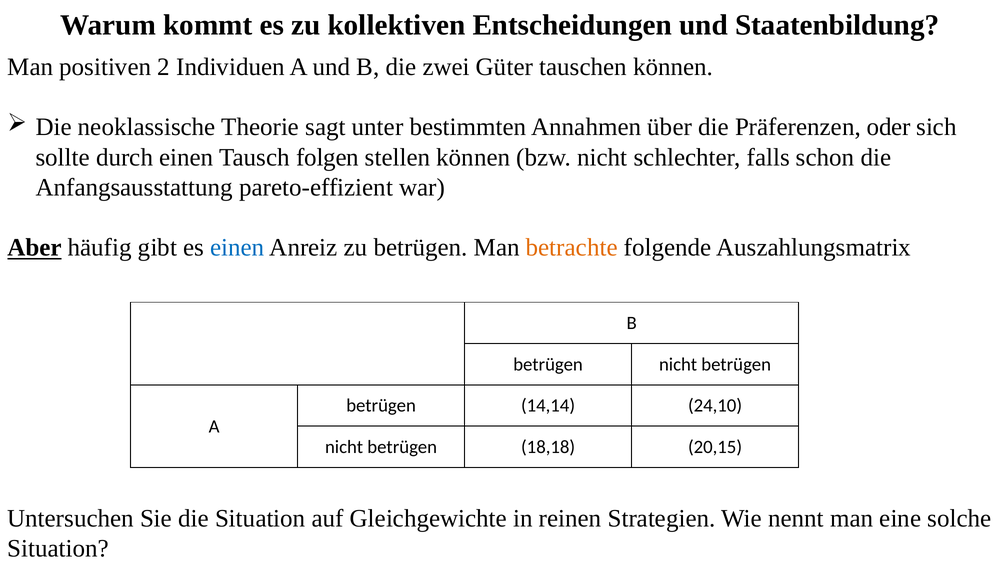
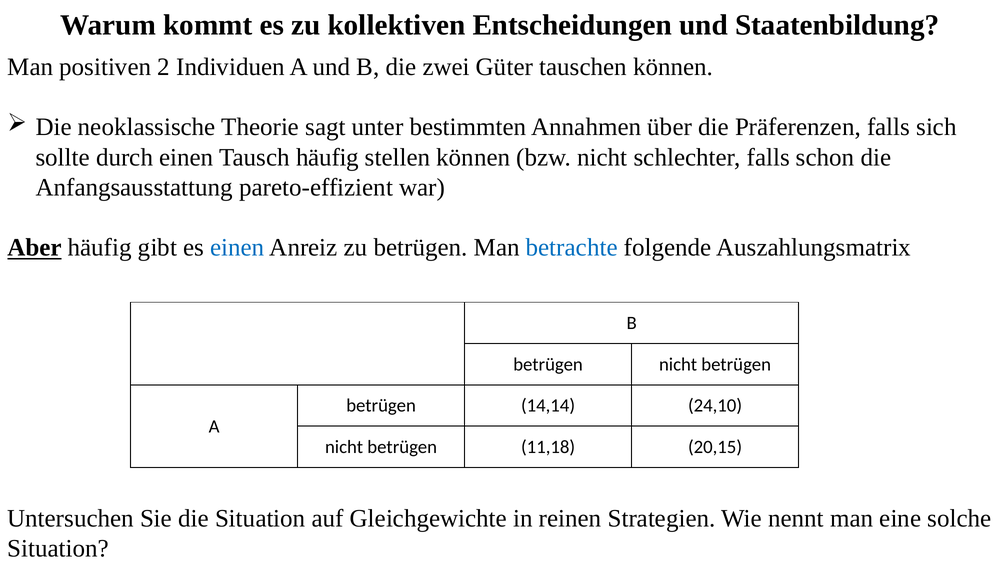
Präferenzen oder: oder -> falls
Tausch folgen: folgen -> häufig
betrachte colour: orange -> blue
18,18: 18,18 -> 11,18
